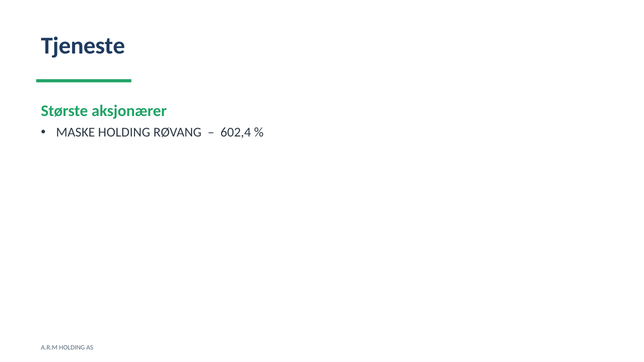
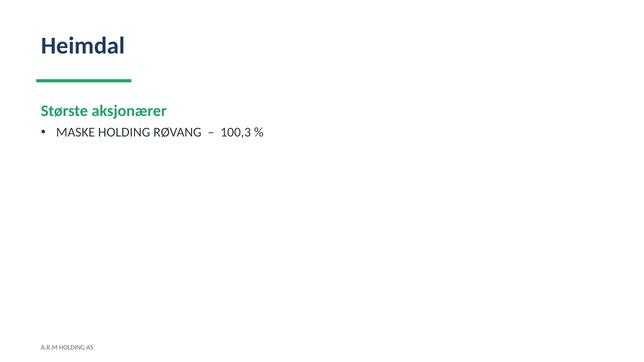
Tjeneste: Tjeneste -> Heimdal
602,4: 602,4 -> 100,3
